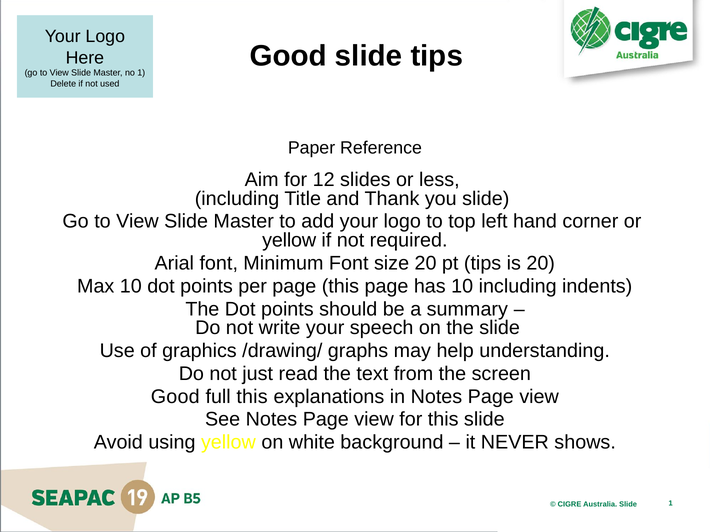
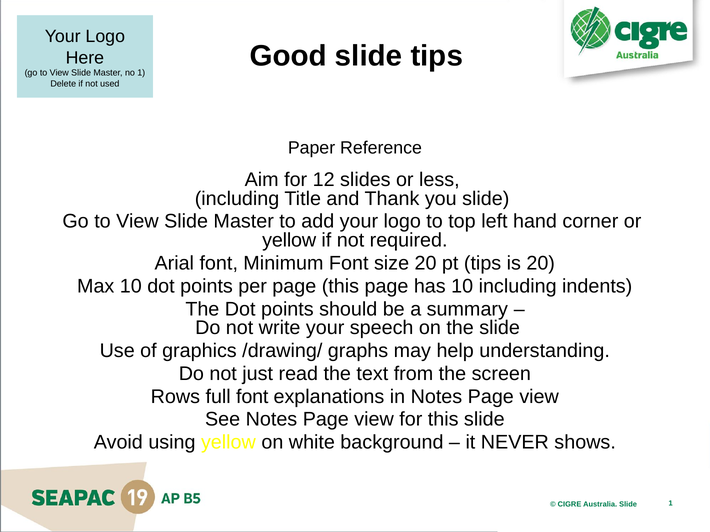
Good at (175, 397): Good -> Rows
full this: this -> font
